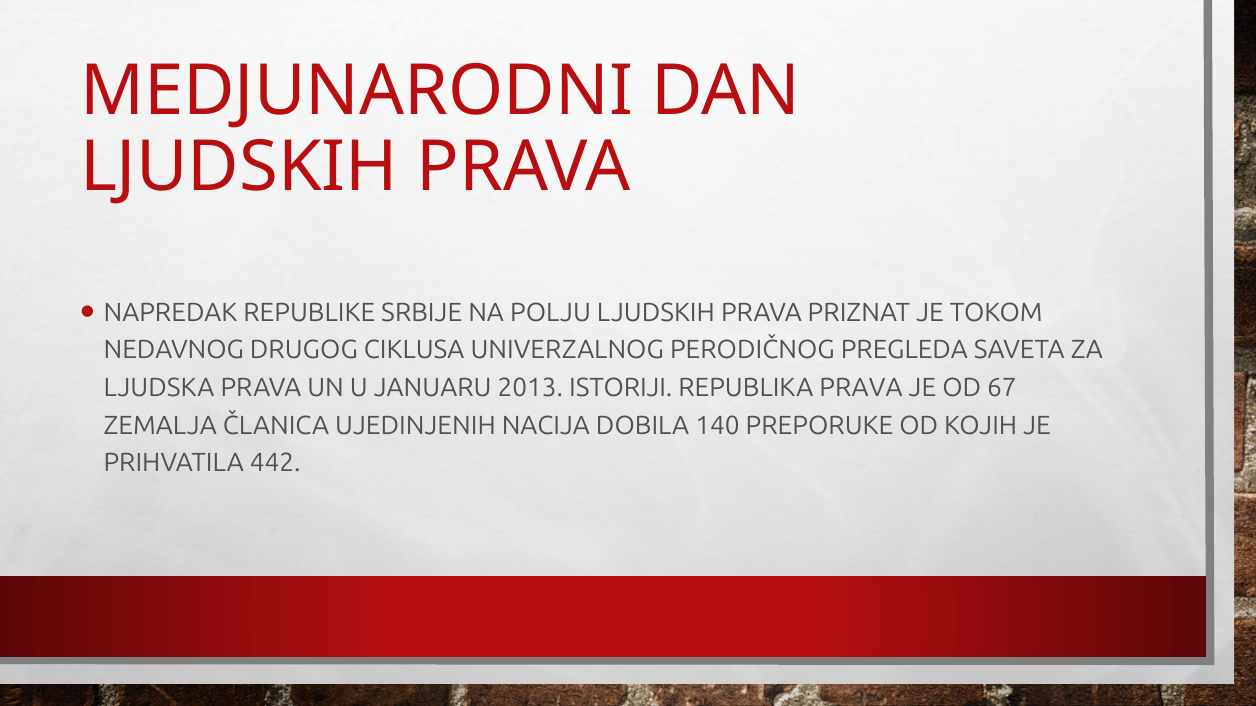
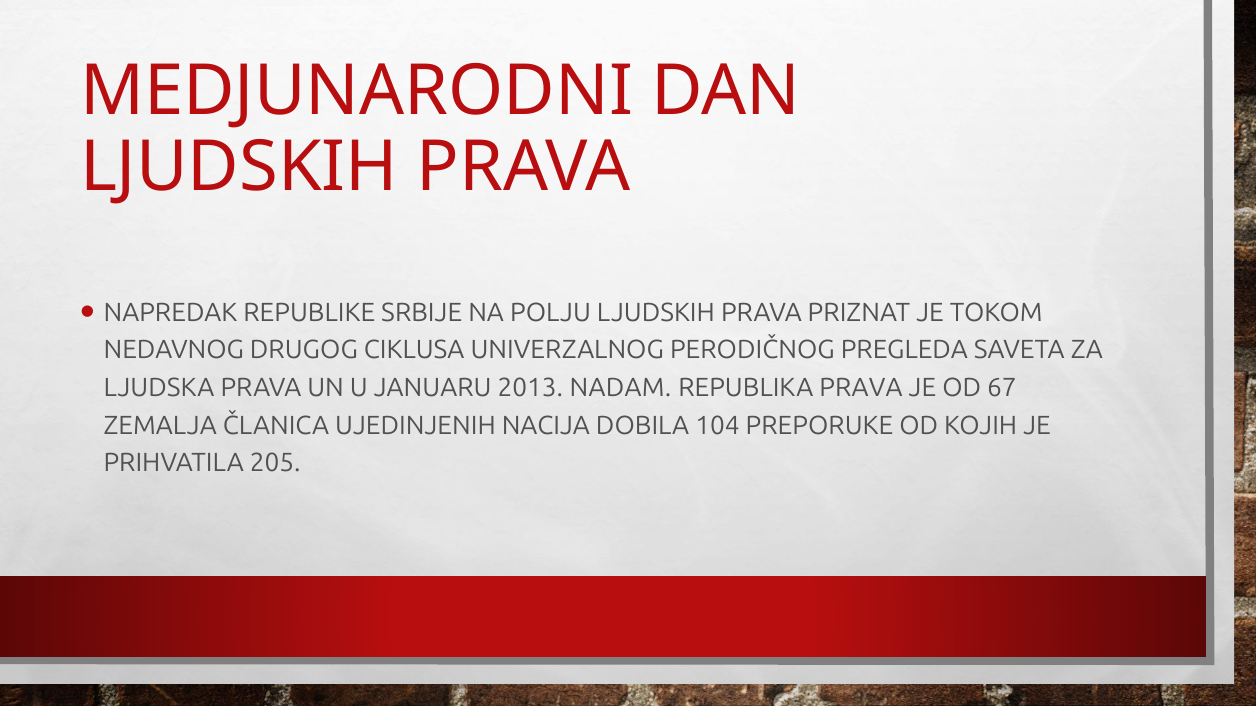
ISTORIJI: ISTORIJI -> NADAM
140: 140 -> 104
442: 442 -> 205
